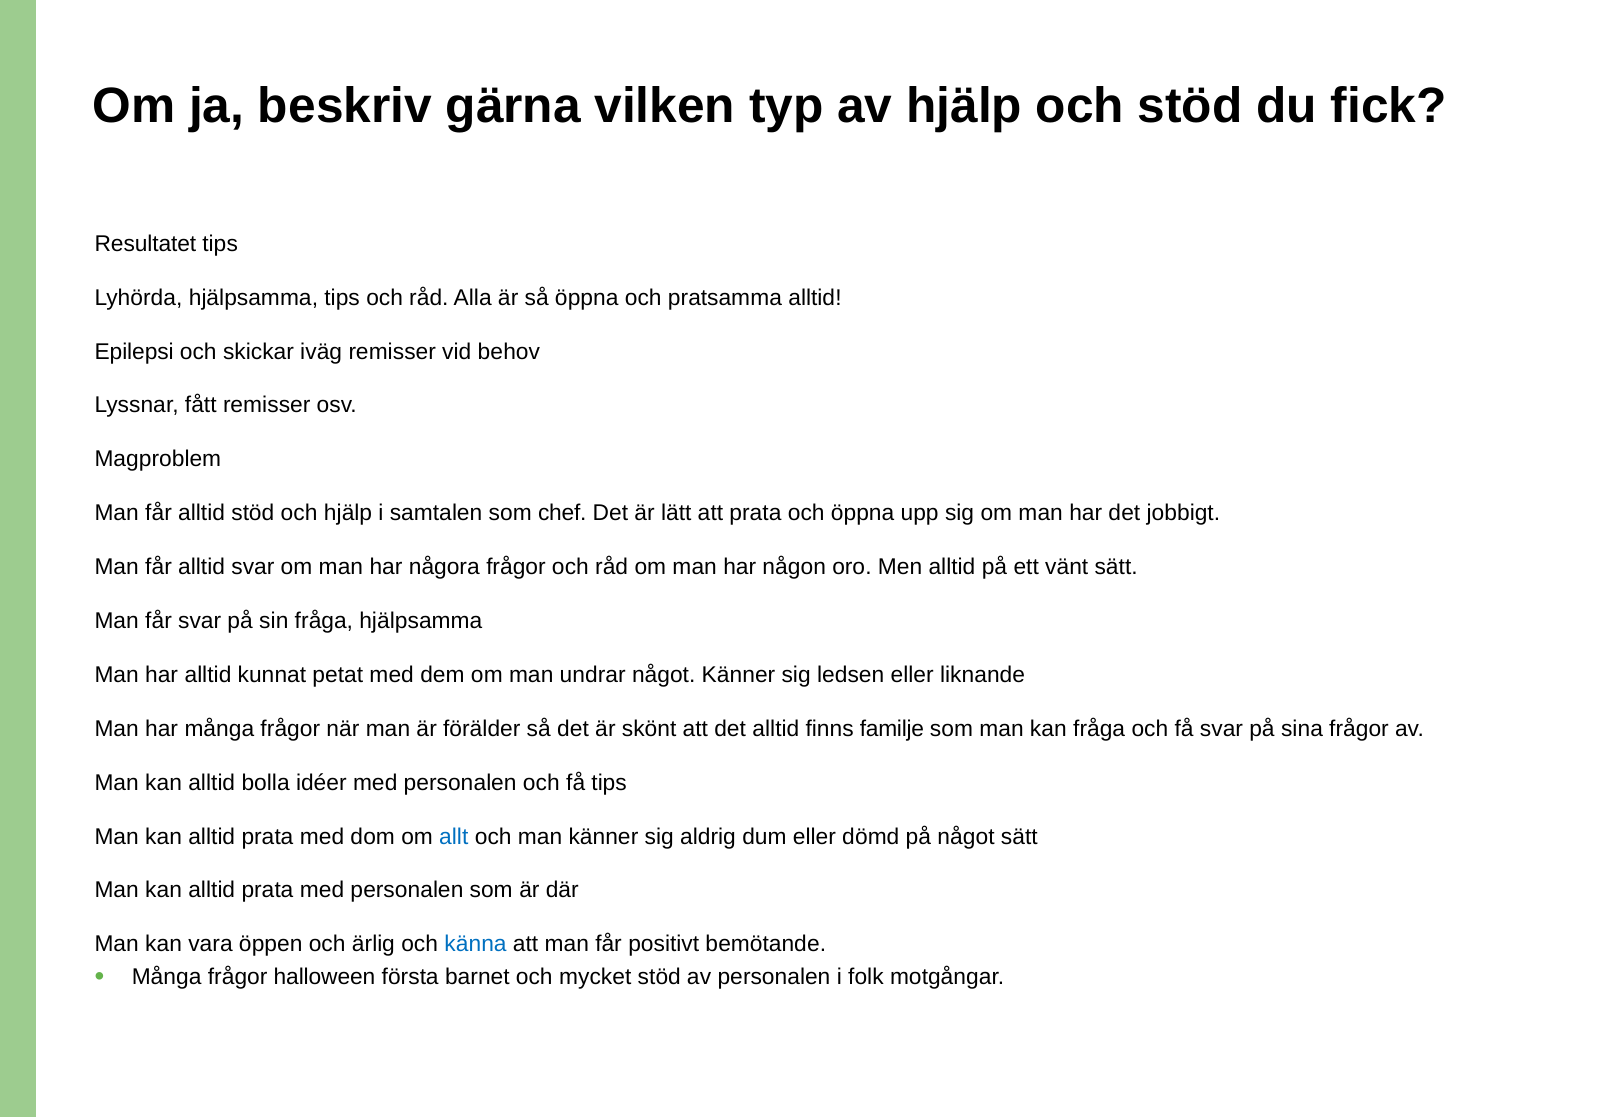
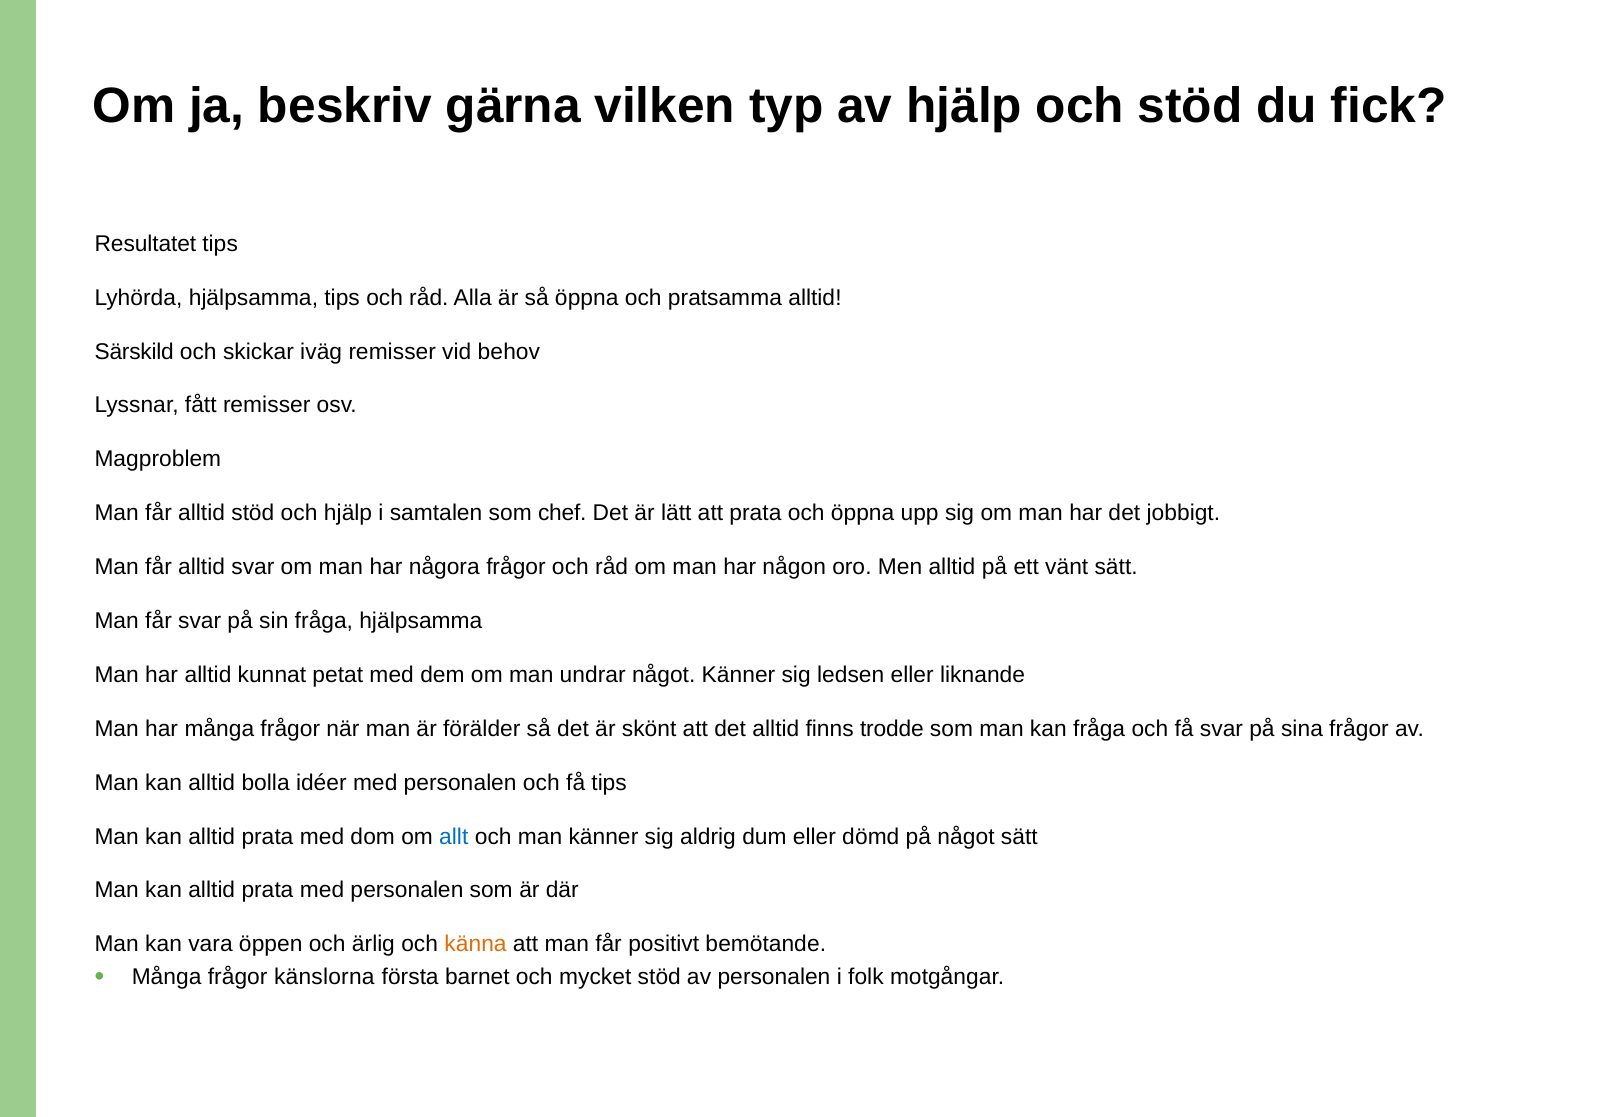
Epilepsi: Epilepsi -> Särskild
familje: familje -> trodde
känna colour: blue -> orange
halloween: halloween -> känslorna
